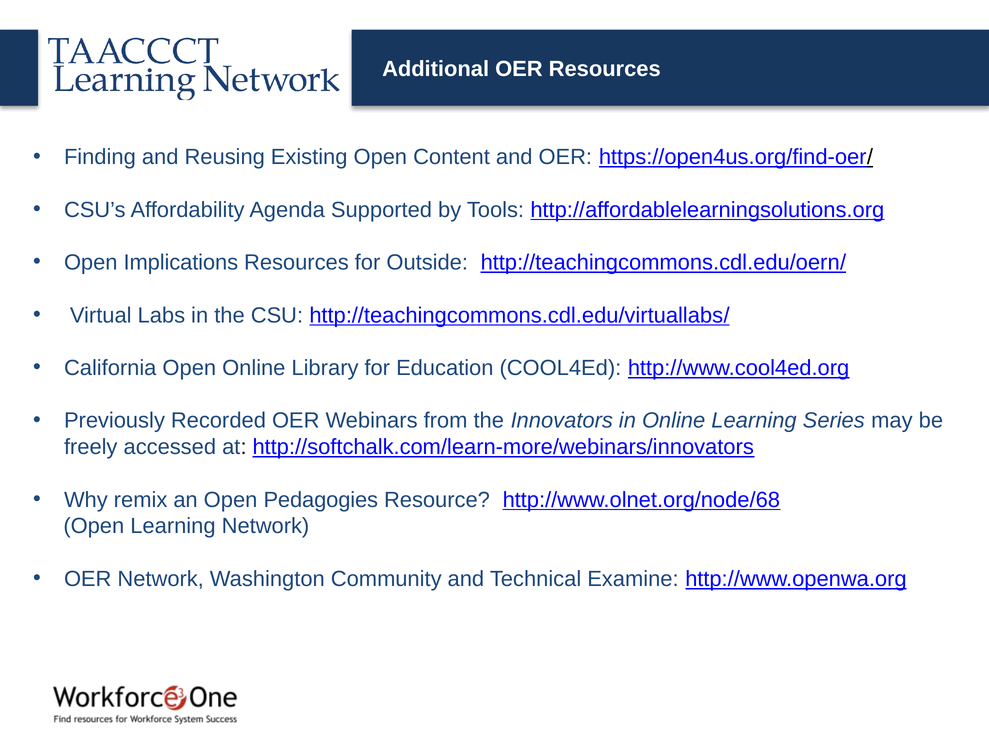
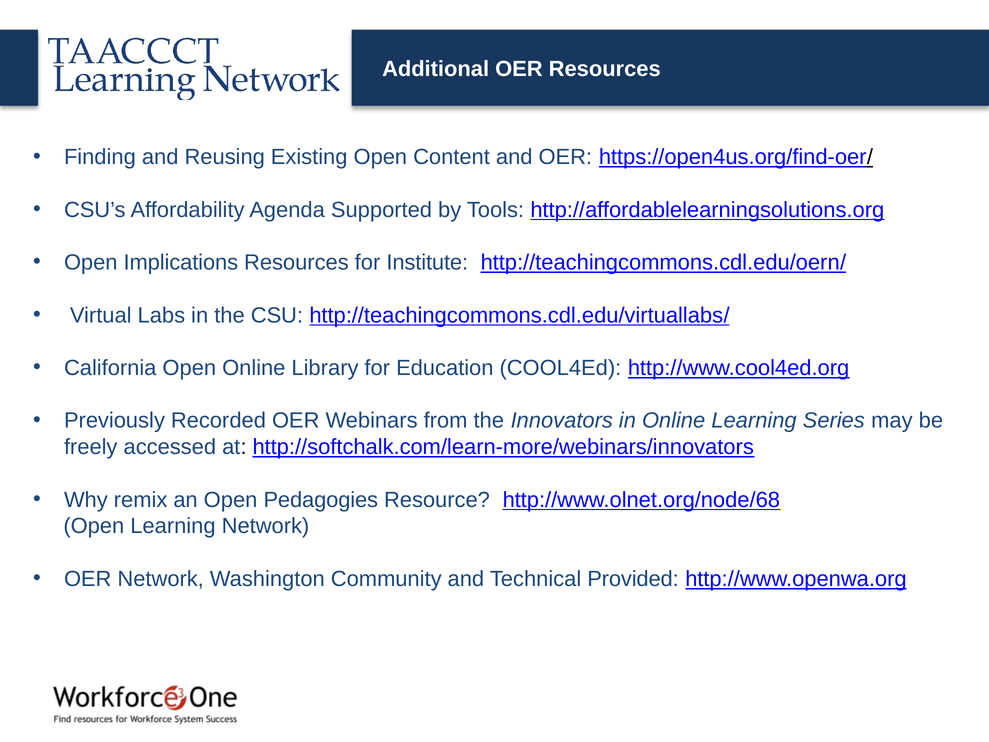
Outside: Outside -> Institute
Examine: Examine -> Provided
